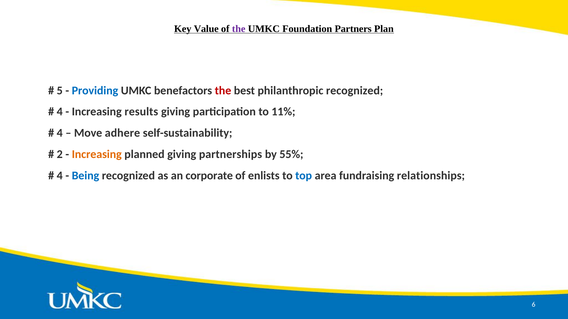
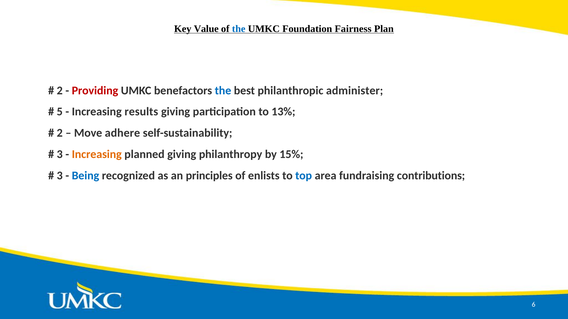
the at (239, 29) colour: purple -> blue
Partners: Partners -> Fairness
5 at (60, 91): 5 -> 2
Providing colour: blue -> red
the at (223, 91) colour: red -> blue
philanthropic recognized: recognized -> administer
4 at (60, 112): 4 -> 5
11%: 11% -> 13%
4 at (60, 133): 4 -> 2
2 at (60, 155): 2 -> 3
partnerships: partnerships -> philanthropy
55%: 55% -> 15%
4 at (60, 176): 4 -> 3
corporate: corporate -> principles
relationships: relationships -> contributions
